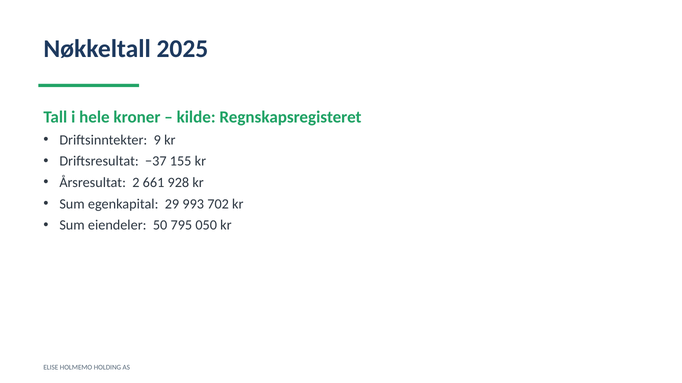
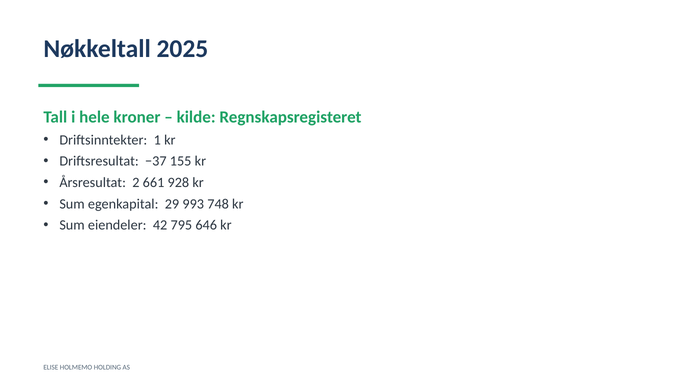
9: 9 -> 1
702: 702 -> 748
50: 50 -> 42
050: 050 -> 646
